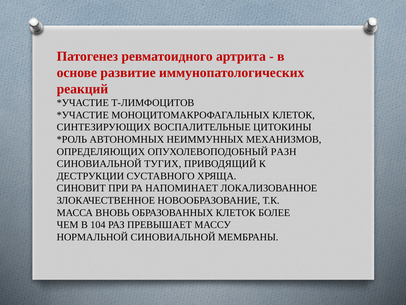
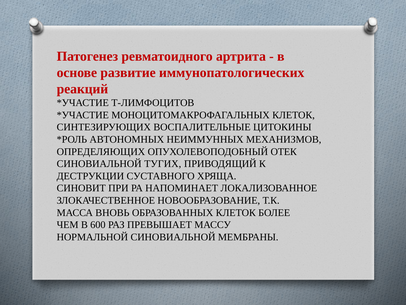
РАЗН: РАЗН -> ОТЕК
104: 104 -> 600
